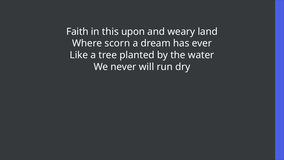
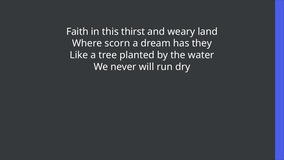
upon: upon -> thirst
ever: ever -> they
